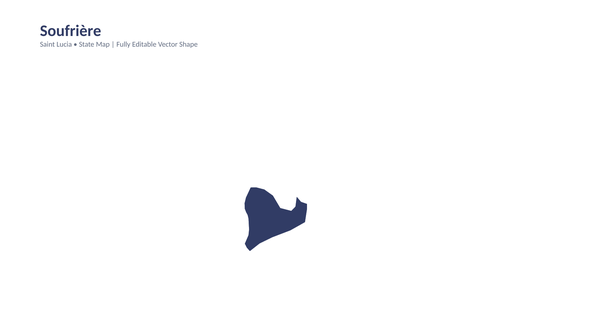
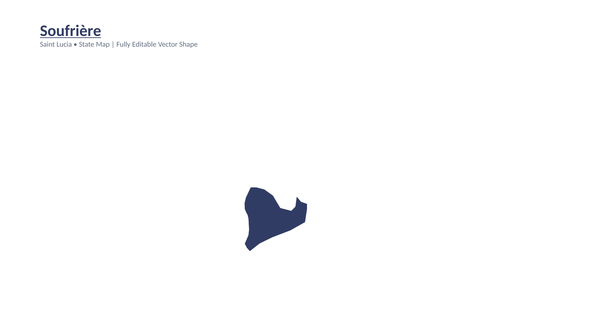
Soufrière underline: none -> present
